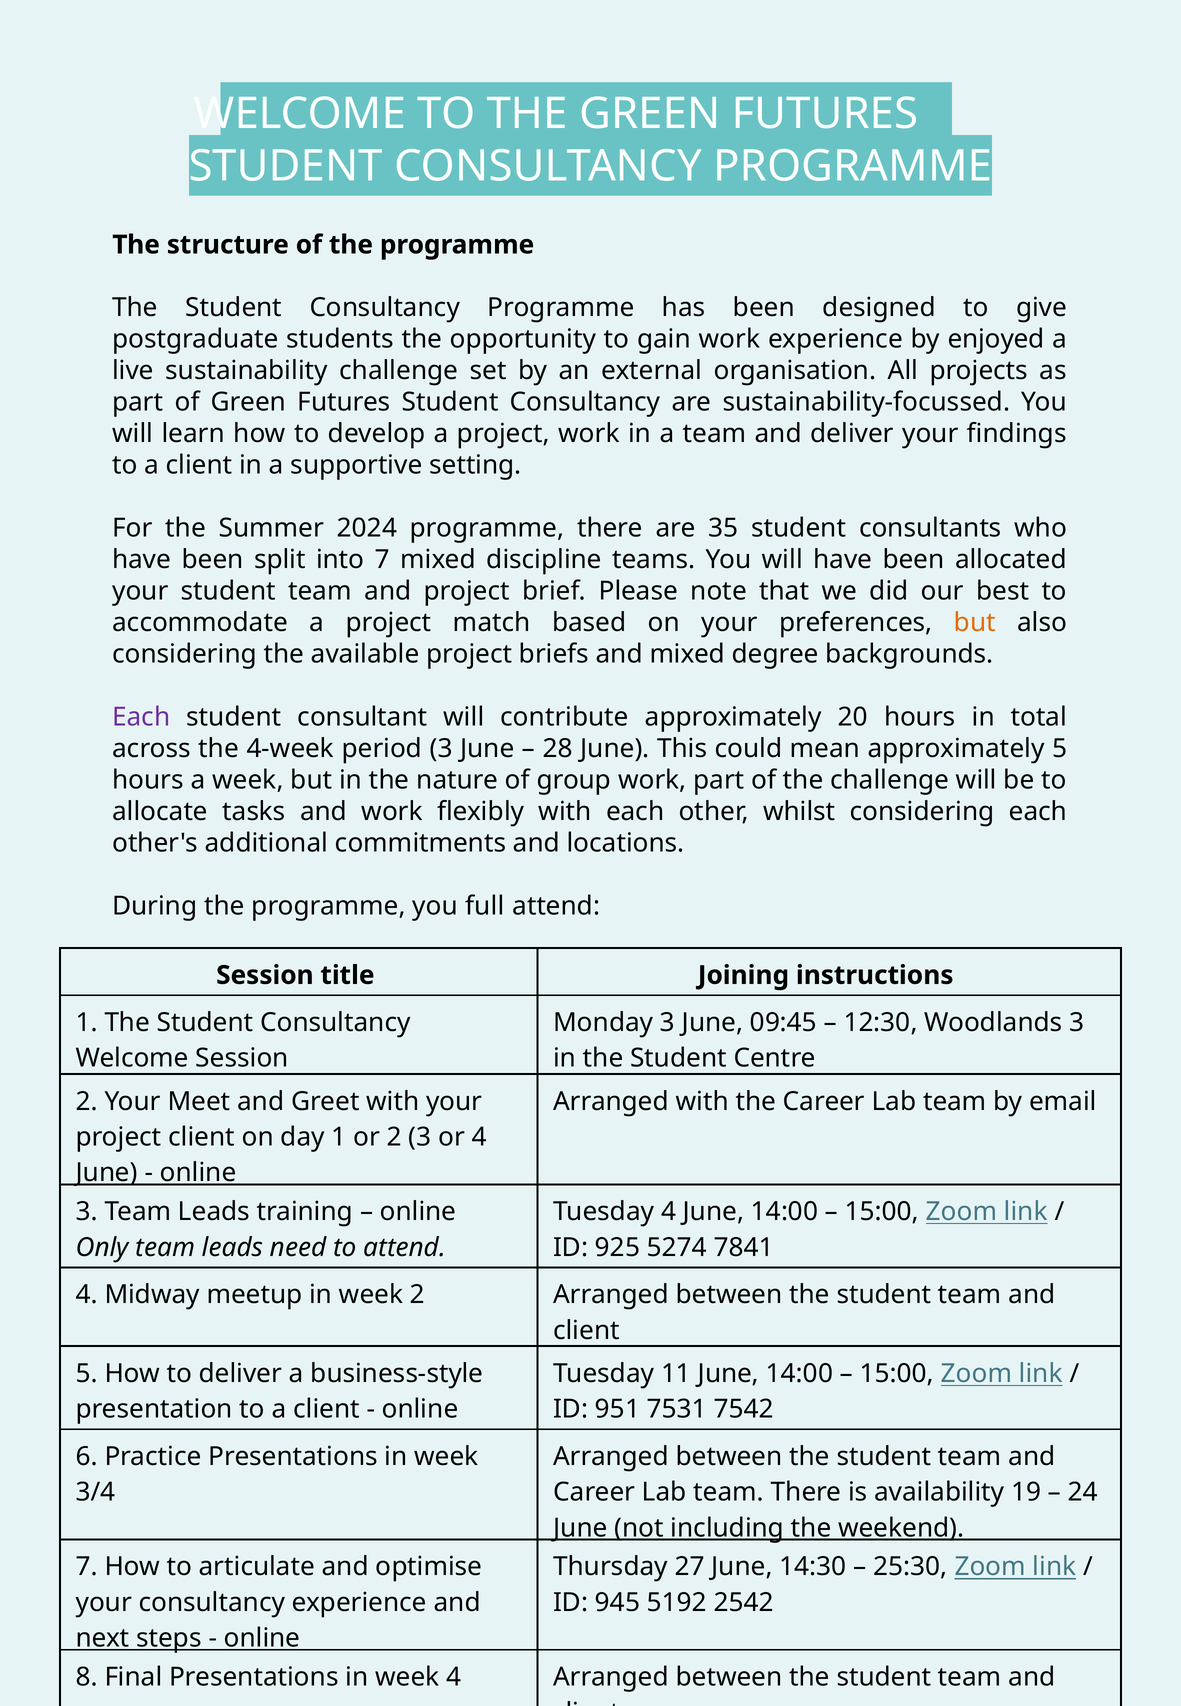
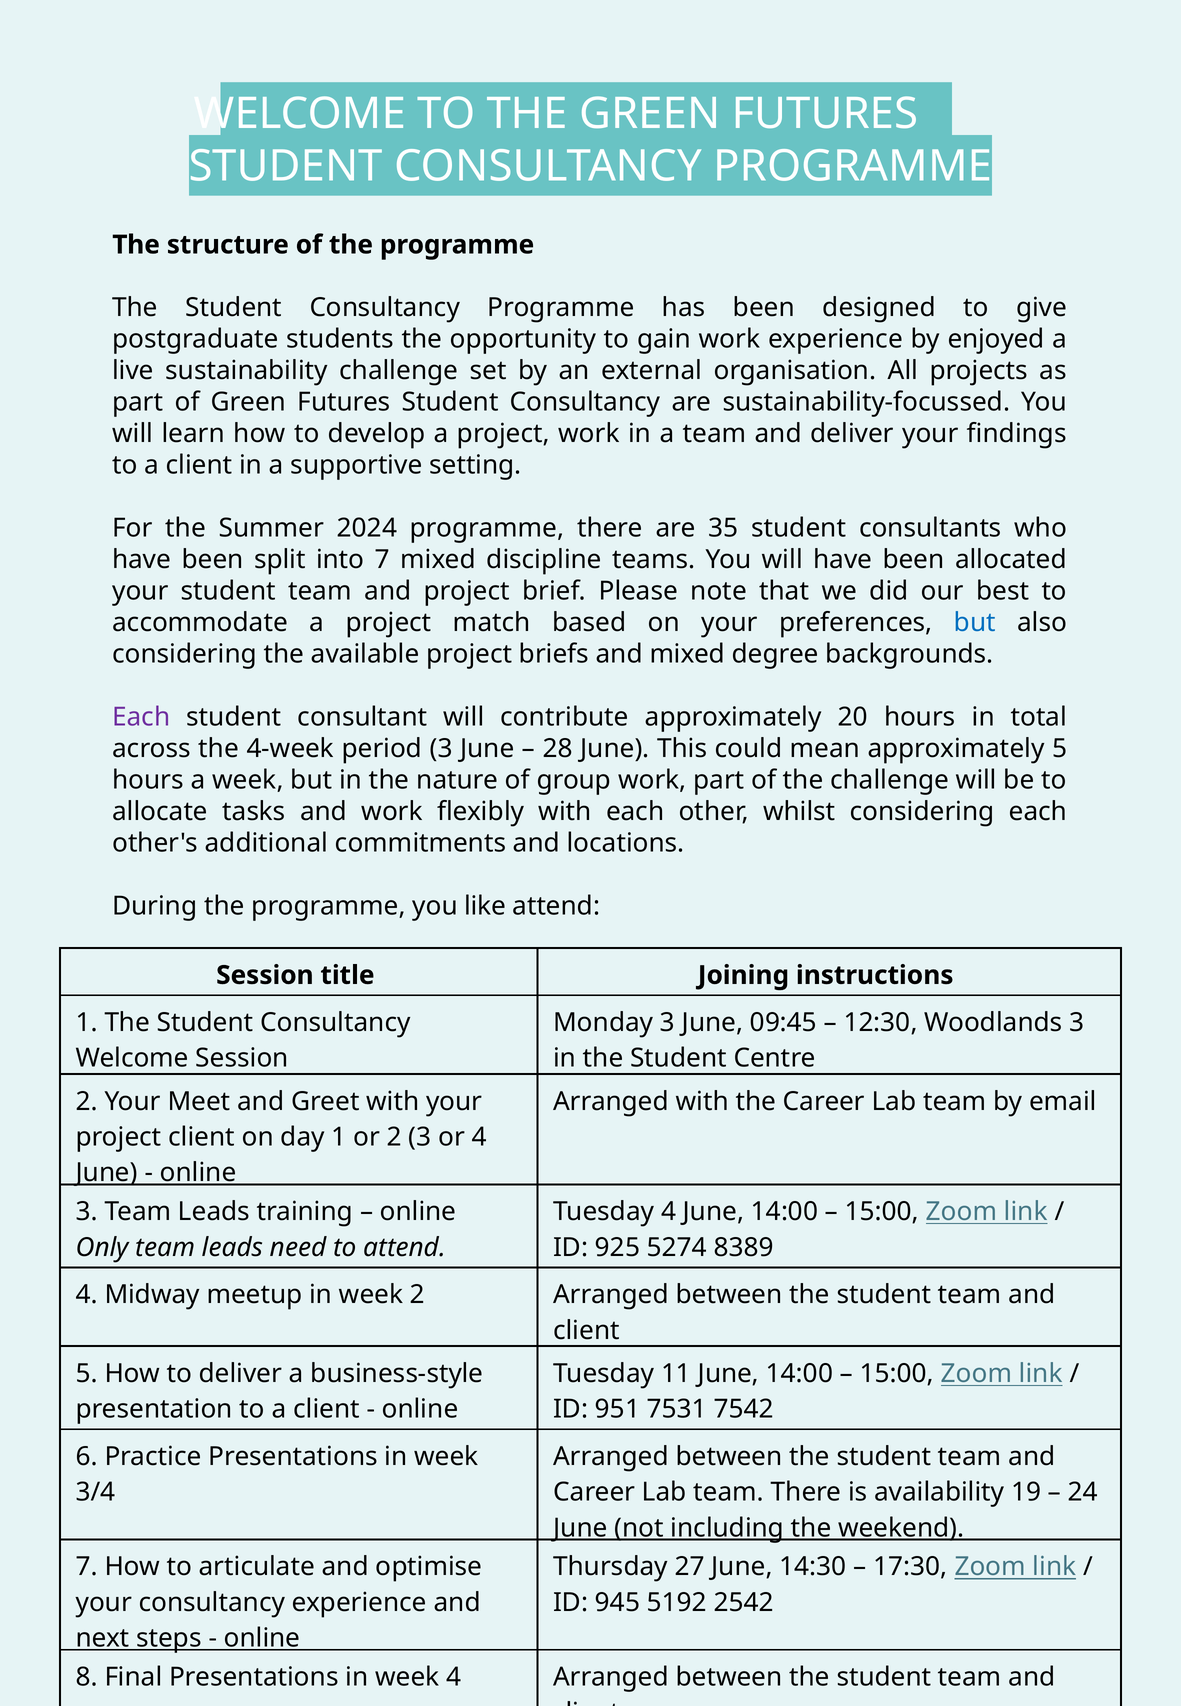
but at (975, 623) colour: orange -> blue
full: full -> like
7841: 7841 -> 8389
25:30: 25:30 -> 17:30
